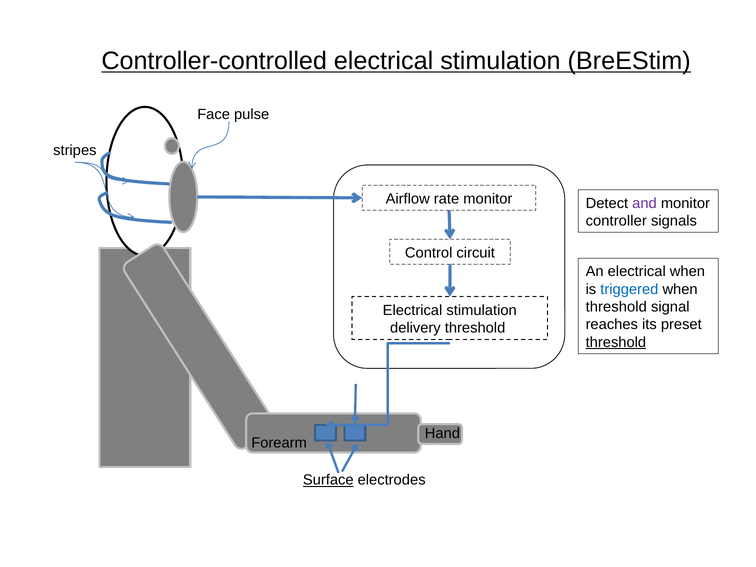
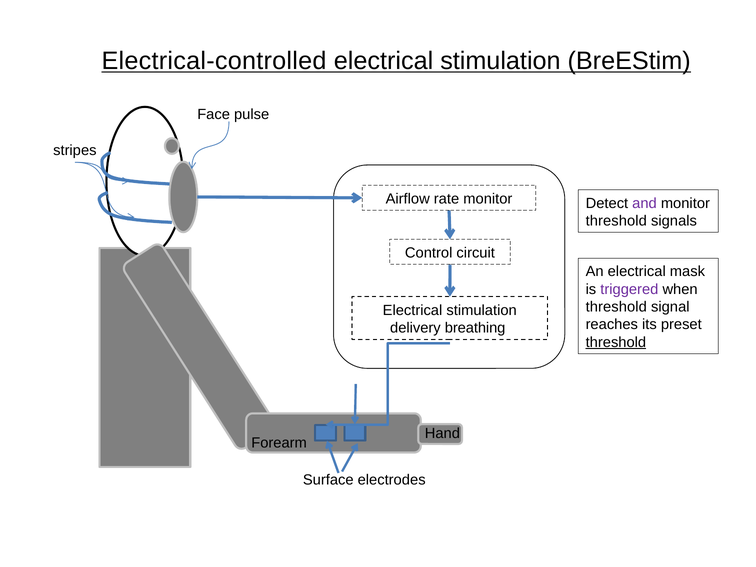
Controller-controlled: Controller-controlled -> Electrical-controlled
controller at (616, 221): controller -> threshold
electrical when: when -> mask
triggered colour: blue -> purple
delivery threshold: threshold -> breathing
Surface underline: present -> none
